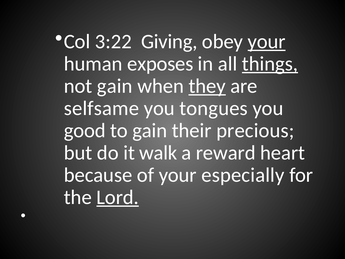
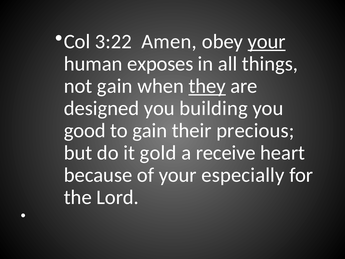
Giving: Giving -> Amen
things underline: present -> none
selfsame: selfsame -> designed
tongues: tongues -> building
walk: walk -> gold
reward: reward -> receive
Lord underline: present -> none
